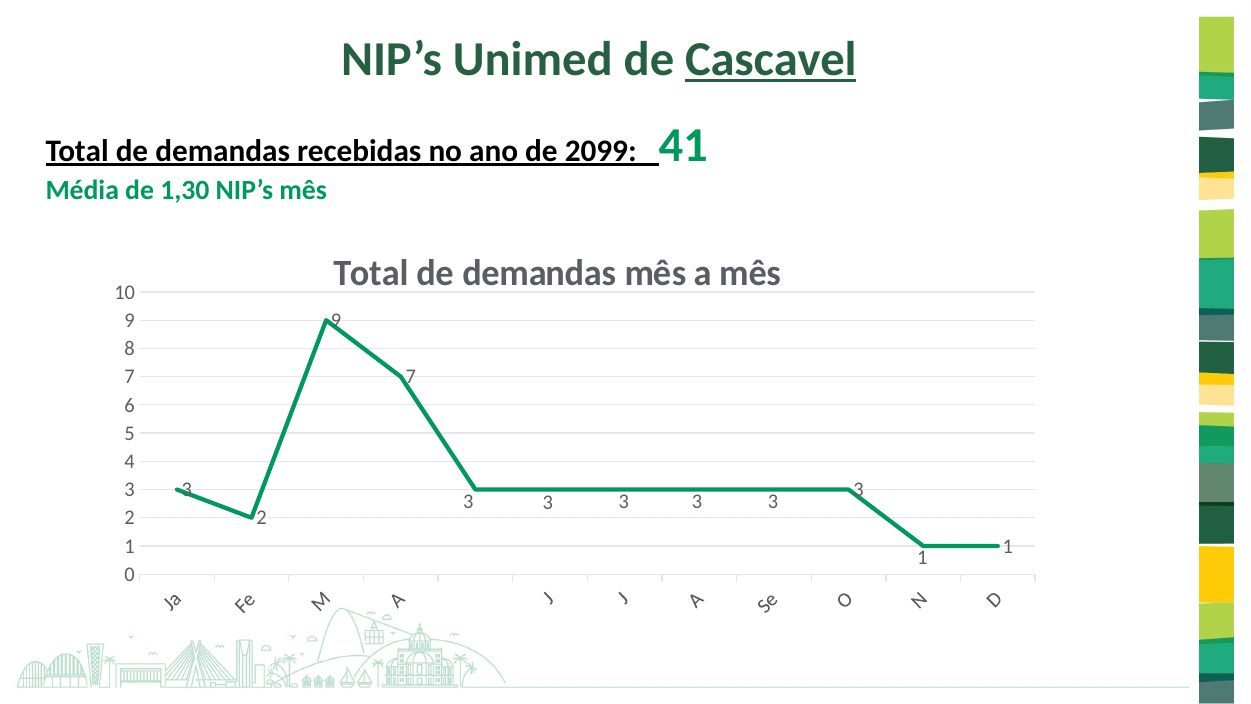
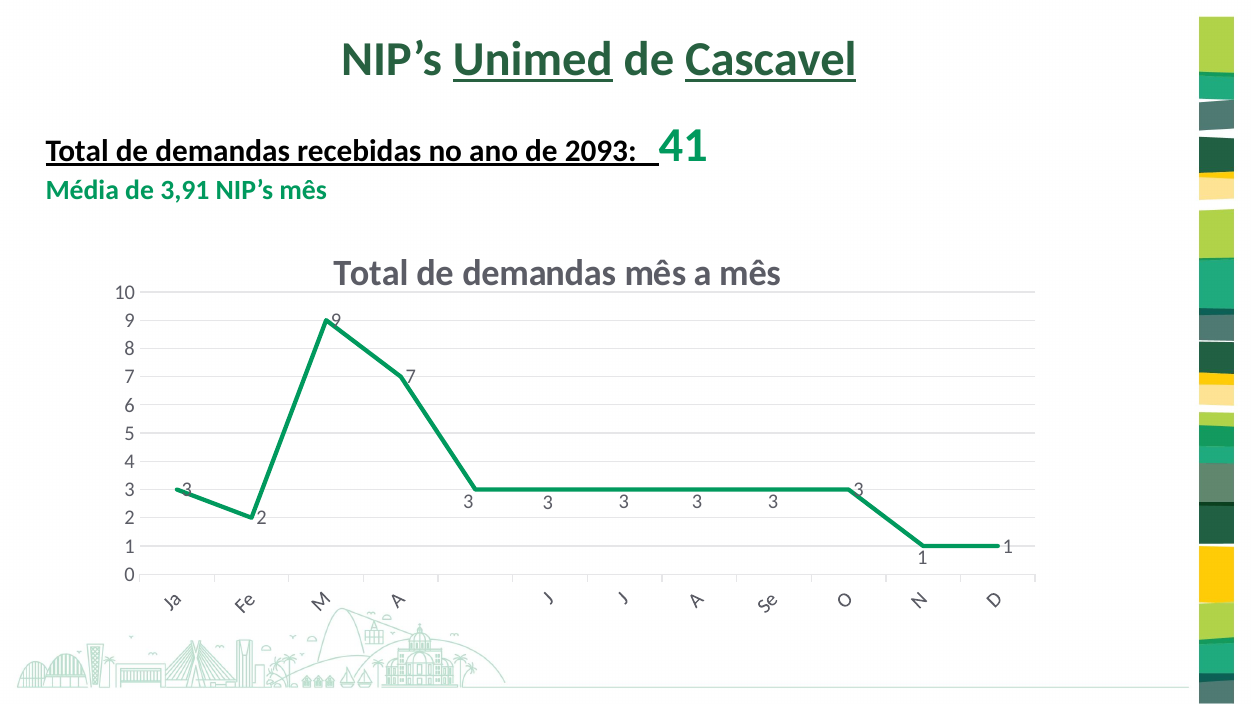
Unimed underline: none -> present
2099: 2099 -> 2093
1,30: 1,30 -> 3,91
